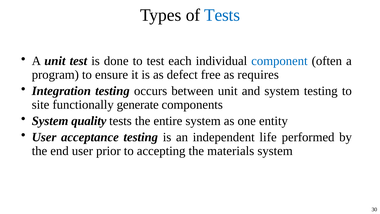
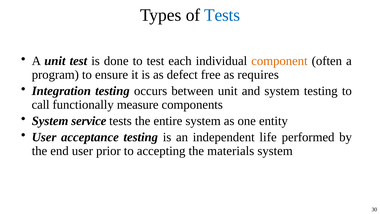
component colour: blue -> orange
site: site -> call
generate: generate -> measure
quality: quality -> service
